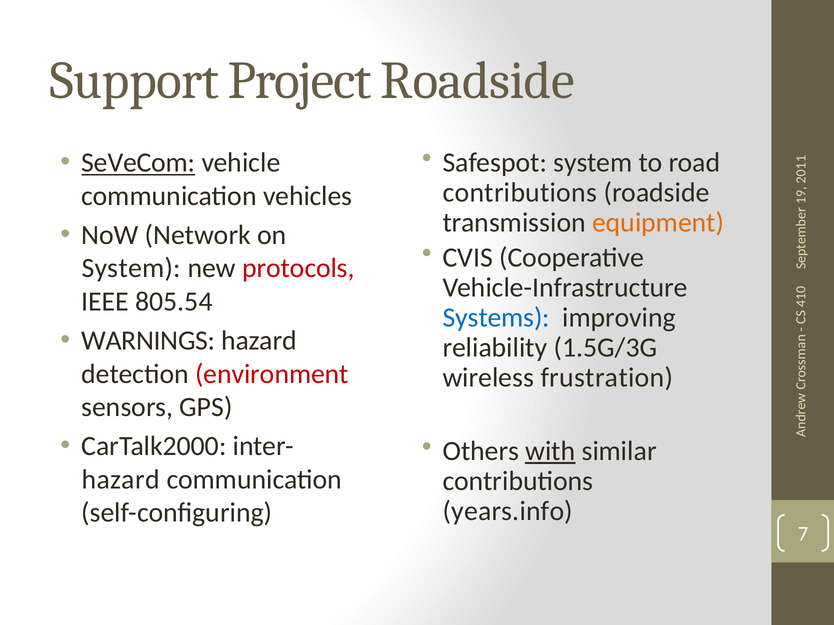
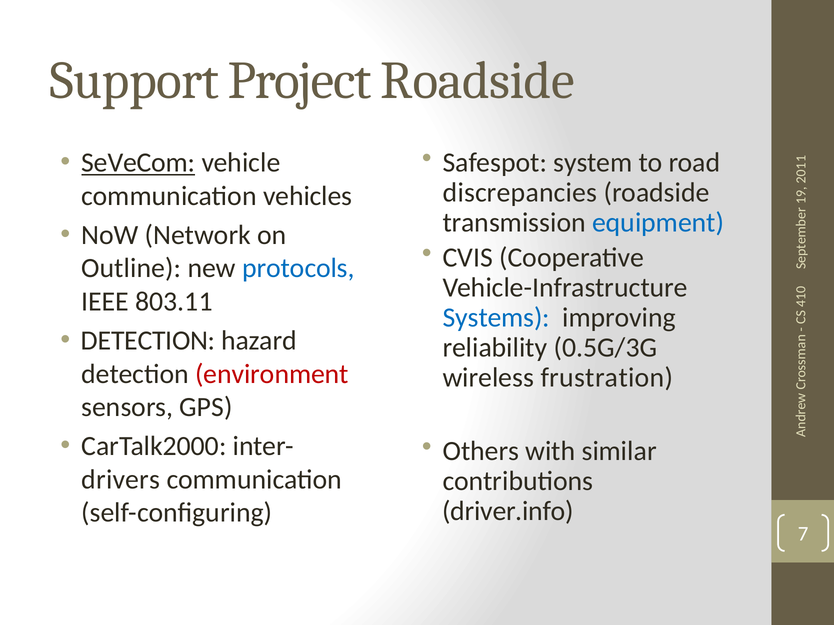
contributions at (520, 193): contributions -> discrepancies
equipment colour: orange -> blue
System at (131, 269): System -> Outline
protocols colour: red -> blue
805.54: 805.54 -> 803.11
WARNINGS at (148, 341): WARNINGS -> DETECTION
1.5G/3G: 1.5G/3G -> 0.5G/3G
with underline: present -> none
hazard at (121, 480): hazard -> drivers
years.info: years.info -> driver.info
